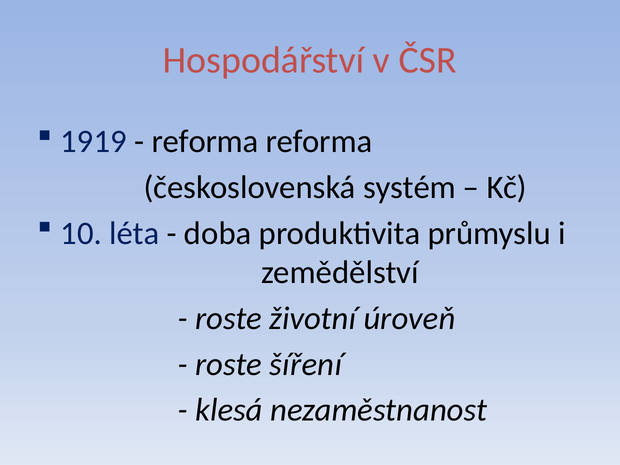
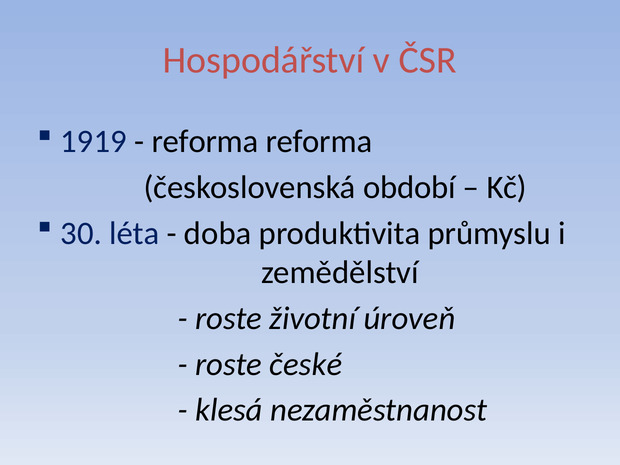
systém: systém -> období
10: 10 -> 30
šíření: šíření -> české
